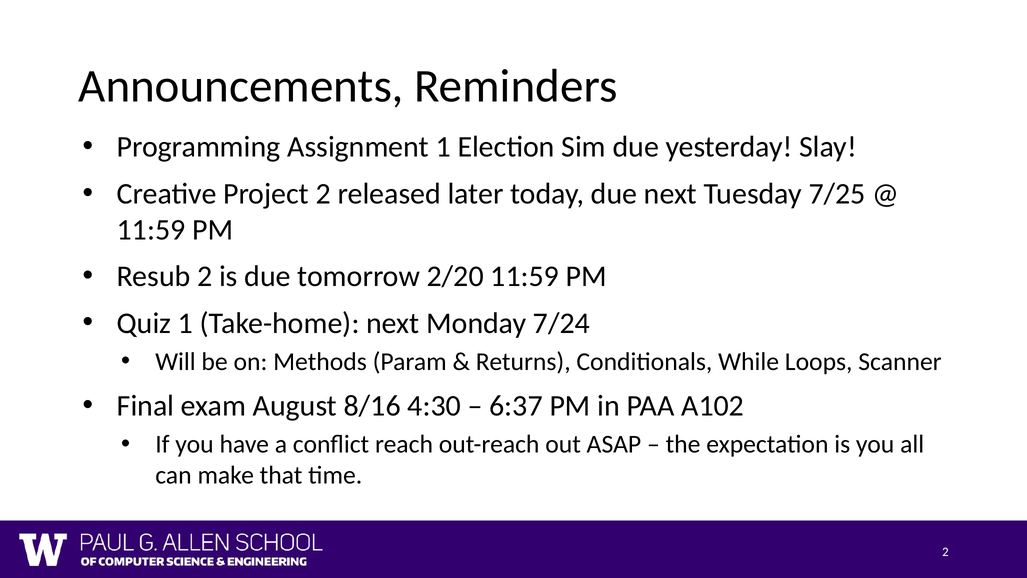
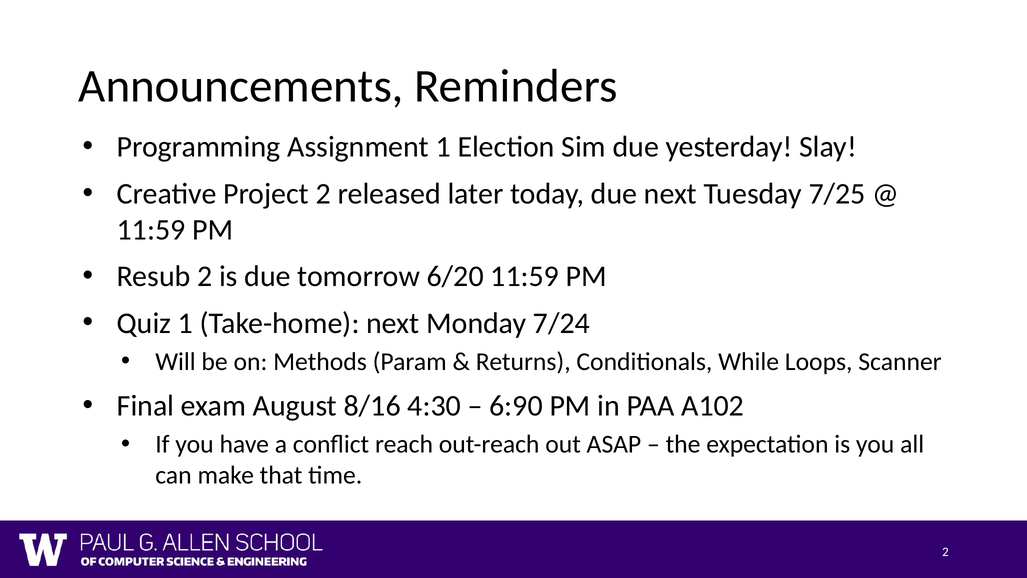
2/20: 2/20 -> 6/20
6:37: 6:37 -> 6:90
